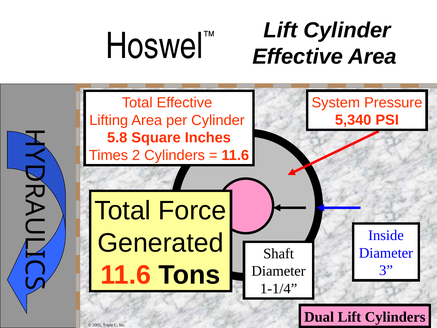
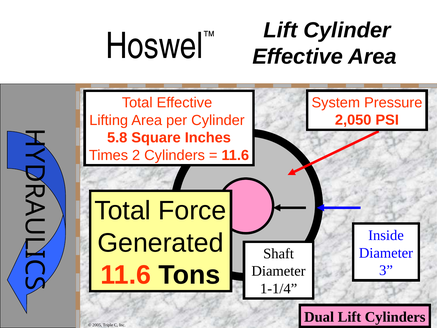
5,340: 5,340 -> 2,050
